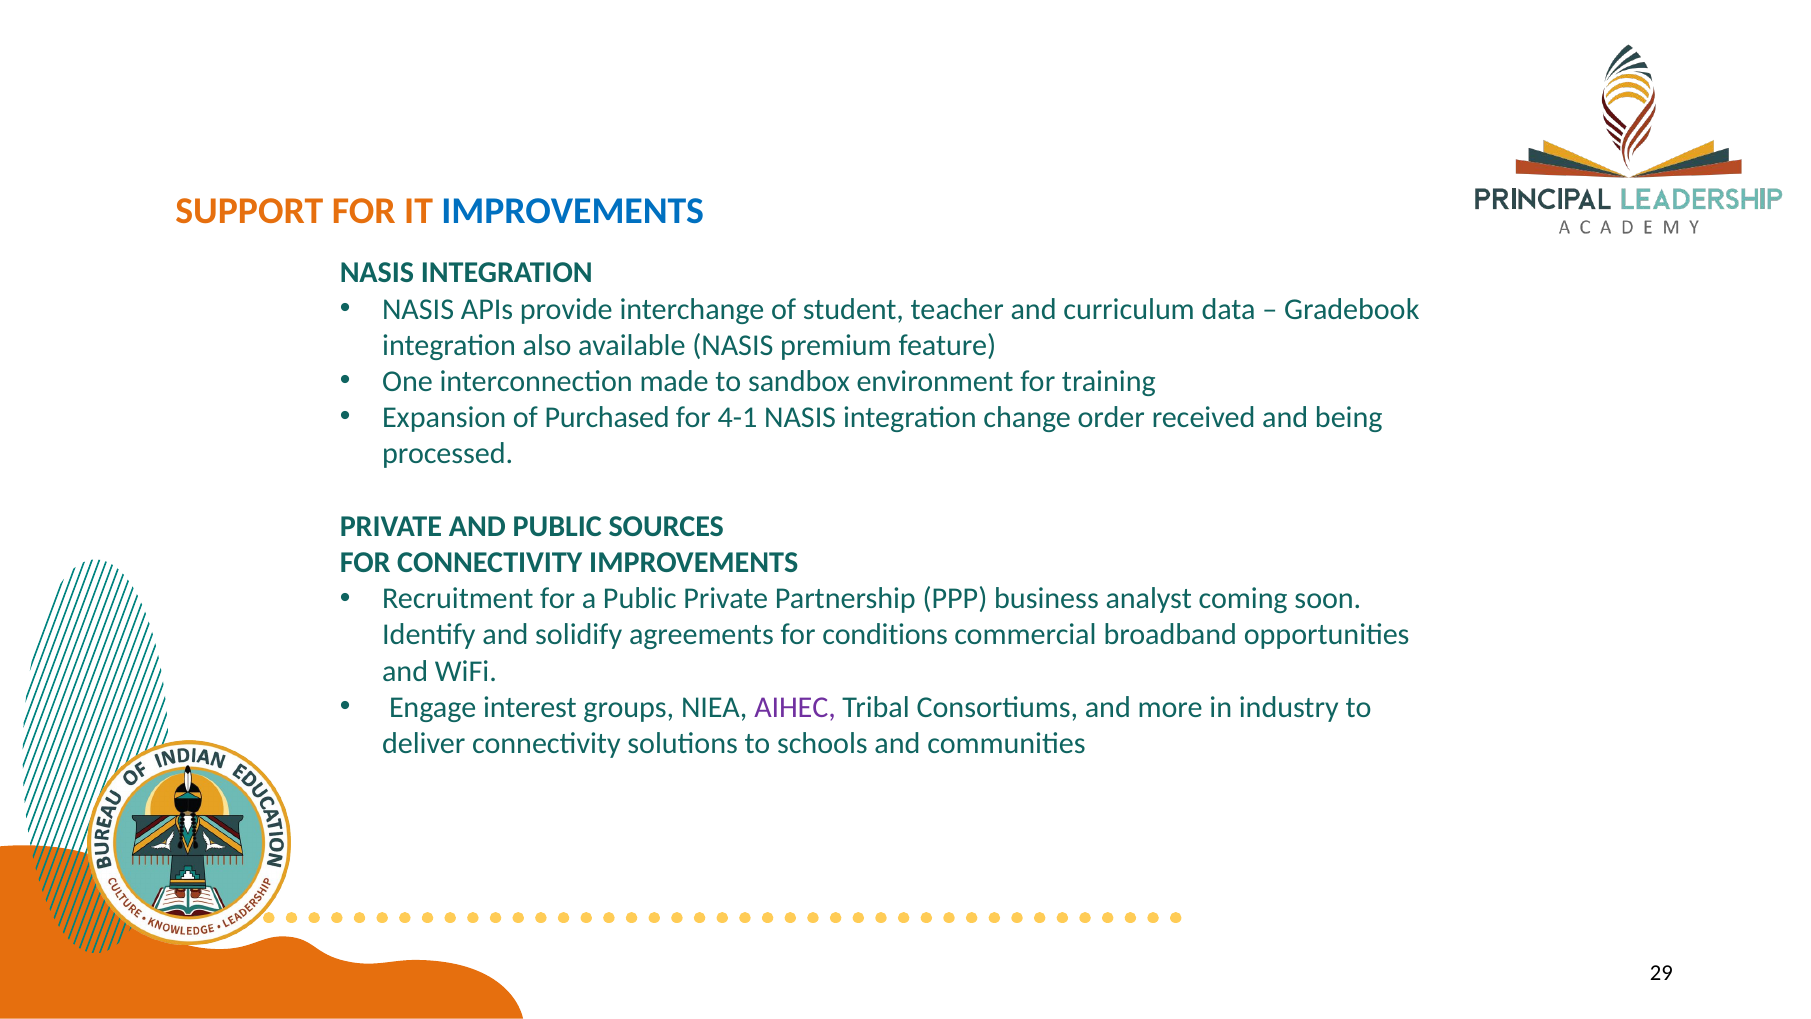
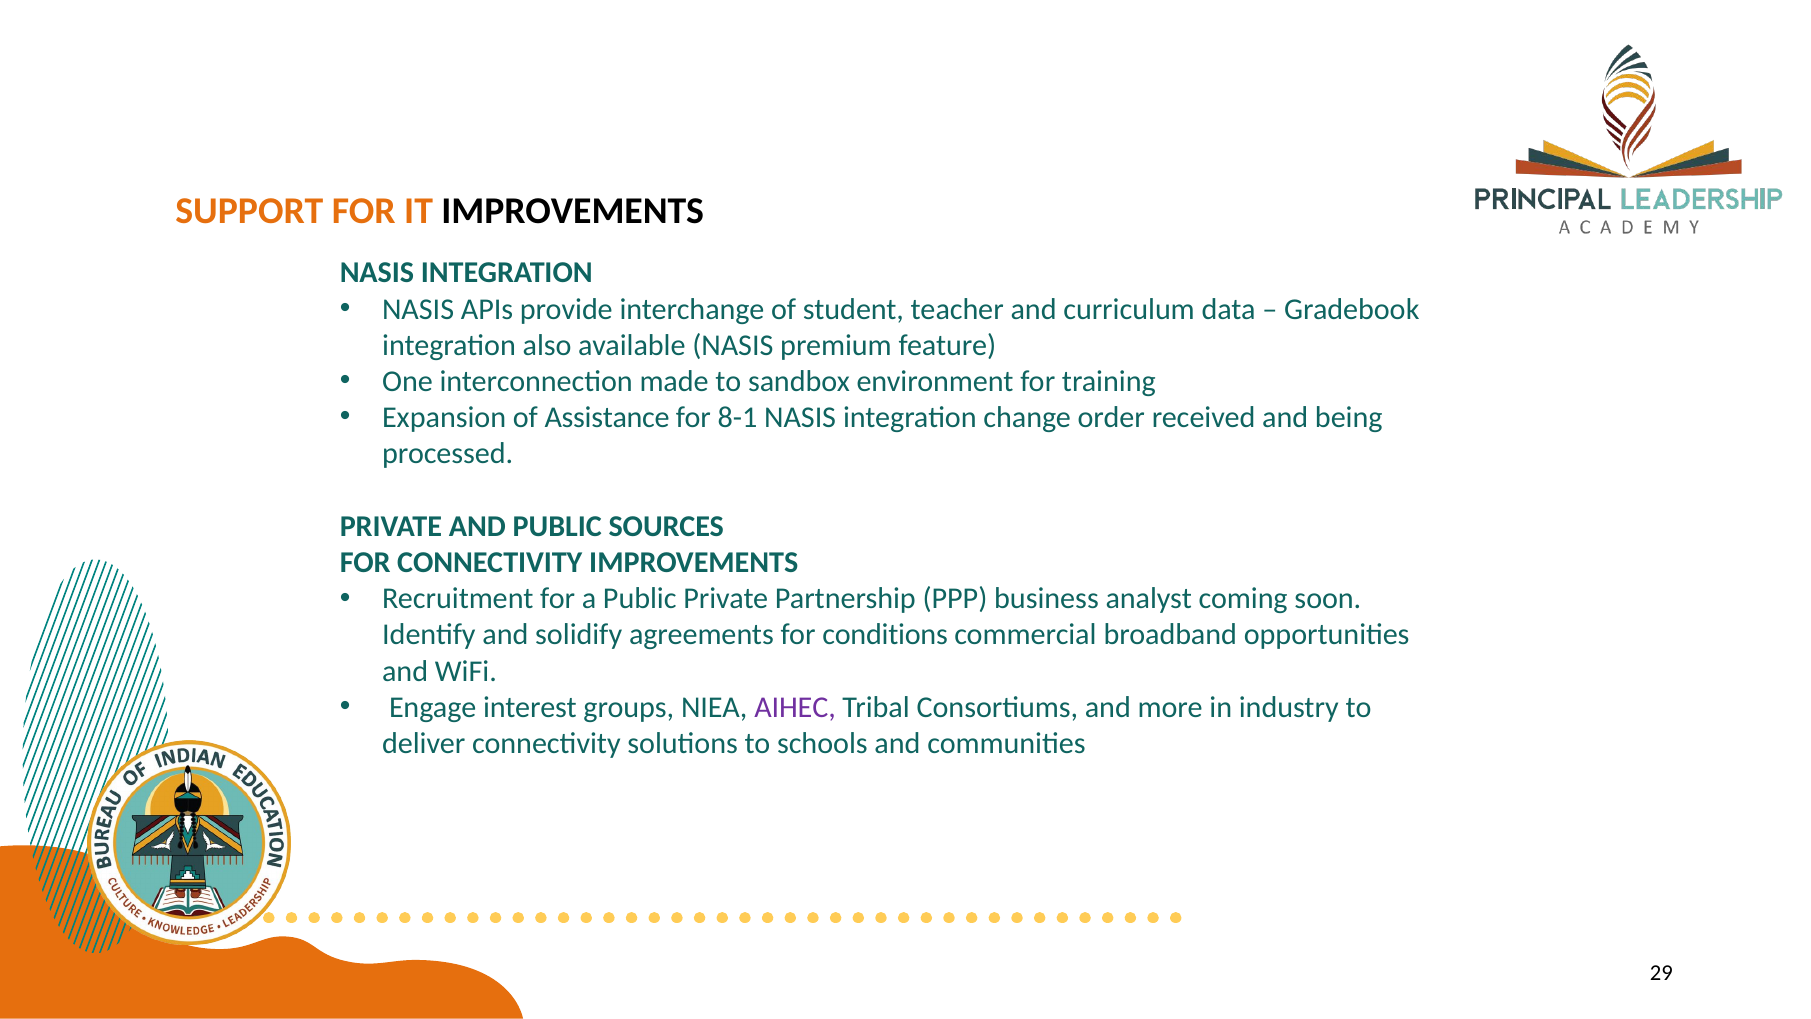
IMPROVEMENTS at (573, 211) colour: blue -> black
Purchased: Purchased -> Assistance
4-1: 4-1 -> 8-1
